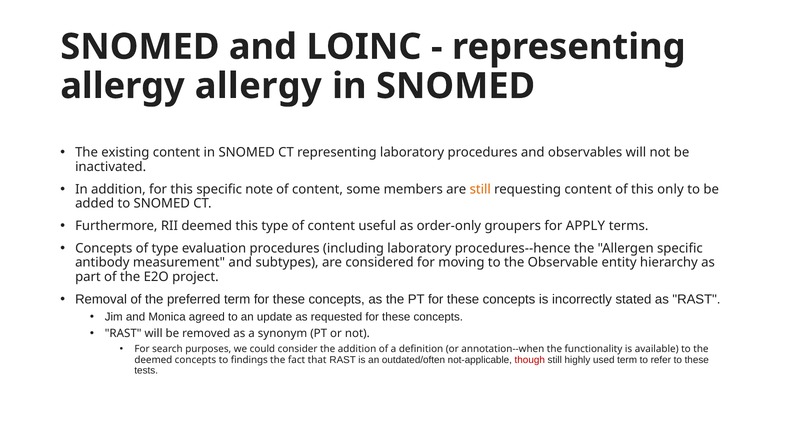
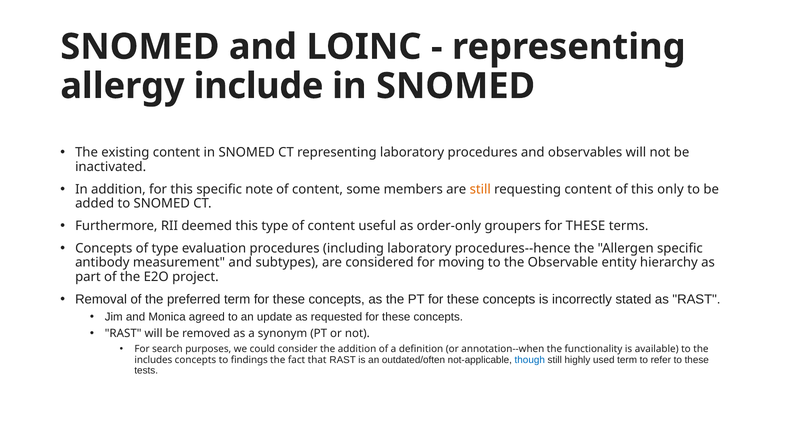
allergy allergy: allergy -> include
groupers for APPLY: APPLY -> THESE
deemed at (153, 360): deemed -> includes
though colour: red -> blue
